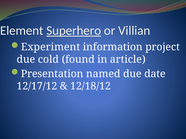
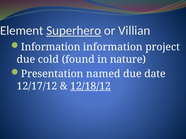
Experiment at (51, 47): Experiment -> Information
article: article -> nature
12/18/12 underline: none -> present
